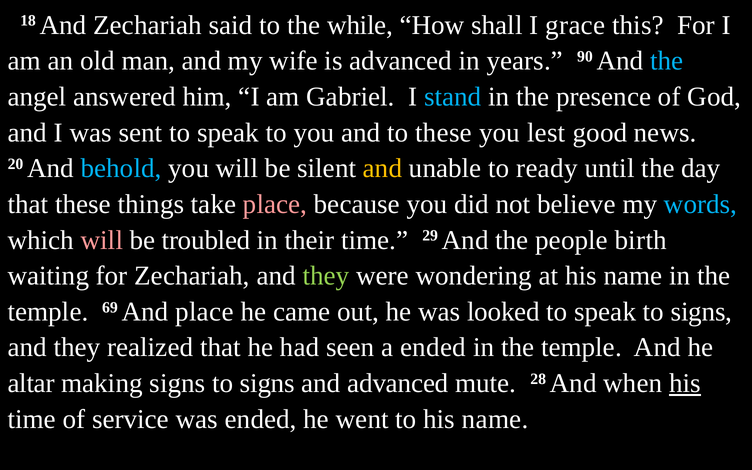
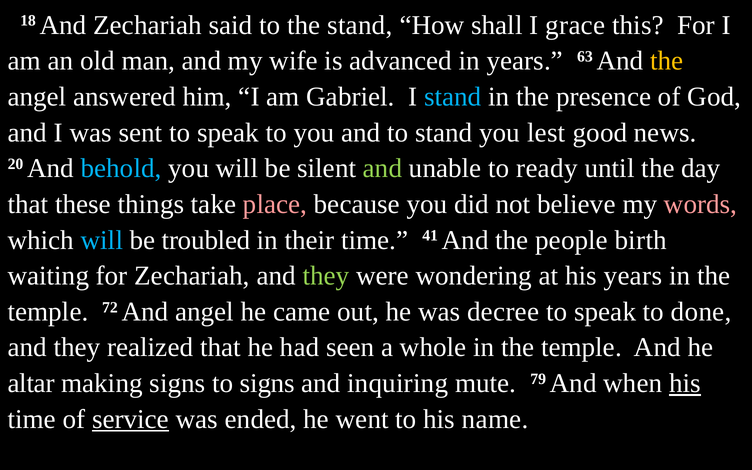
the while: while -> stand
90: 90 -> 63
the at (667, 61) colour: light blue -> yellow
to these: these -> stand
and at (383, 168) colour: yellow -> light green
words colour: light blue -> pink
will at (102, 240) colour: pink -> light blue
29: 29 -> 41
at his name: name -> years
69: 69 -> 72
And place: place -> angel
looked: looked -> decree
speak to signs: signs -> done
a ended: ended -> whole
and advanced: advanced -> inquiring
28: 28 -> 79
service underline: none -> present
